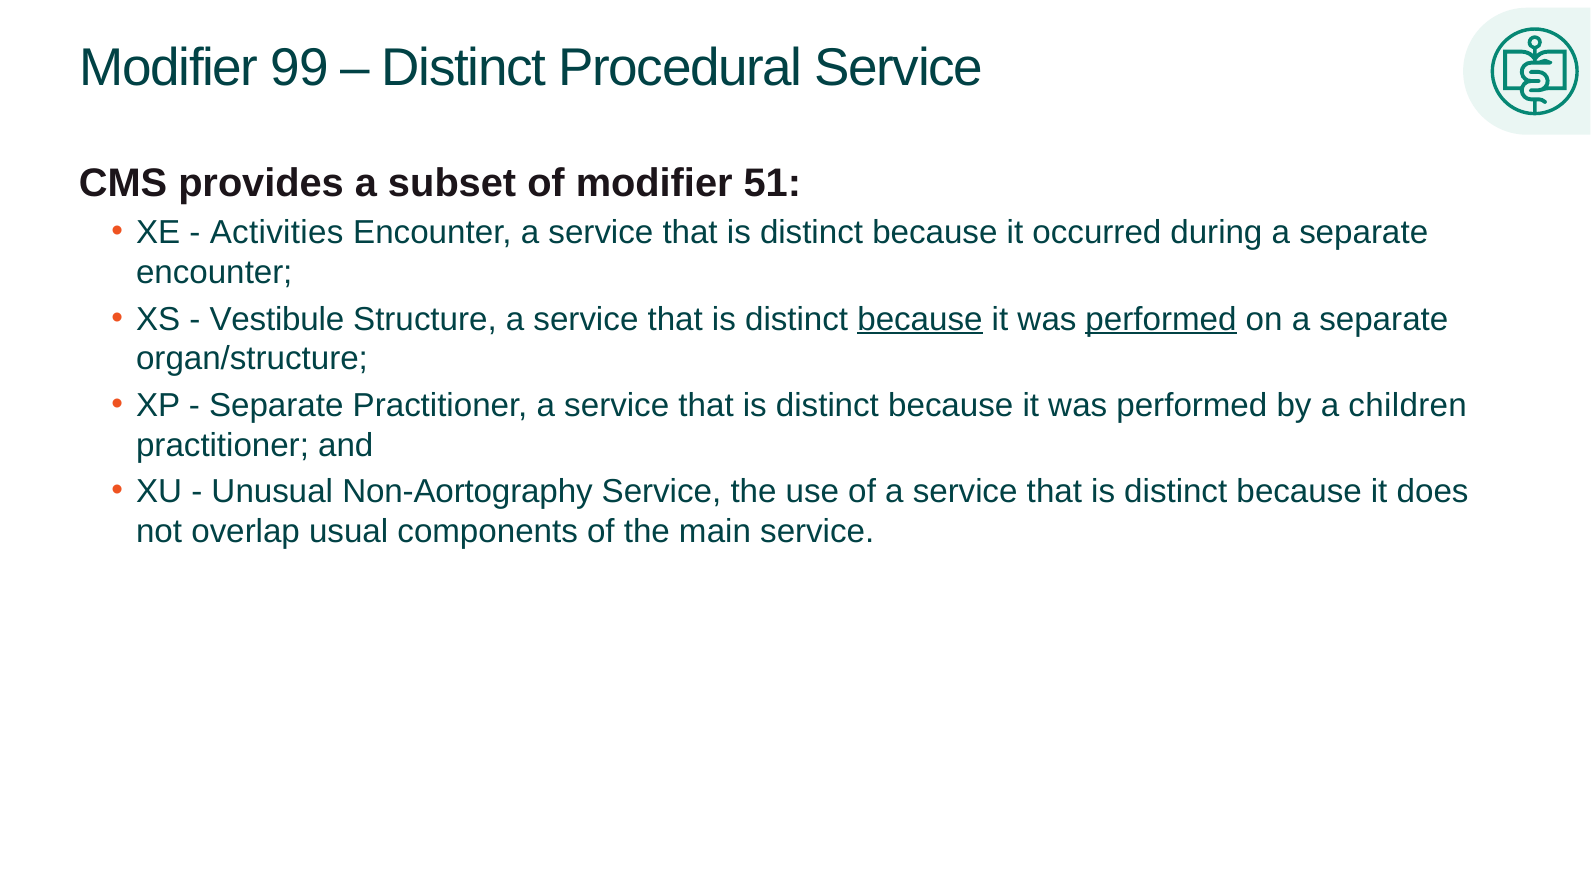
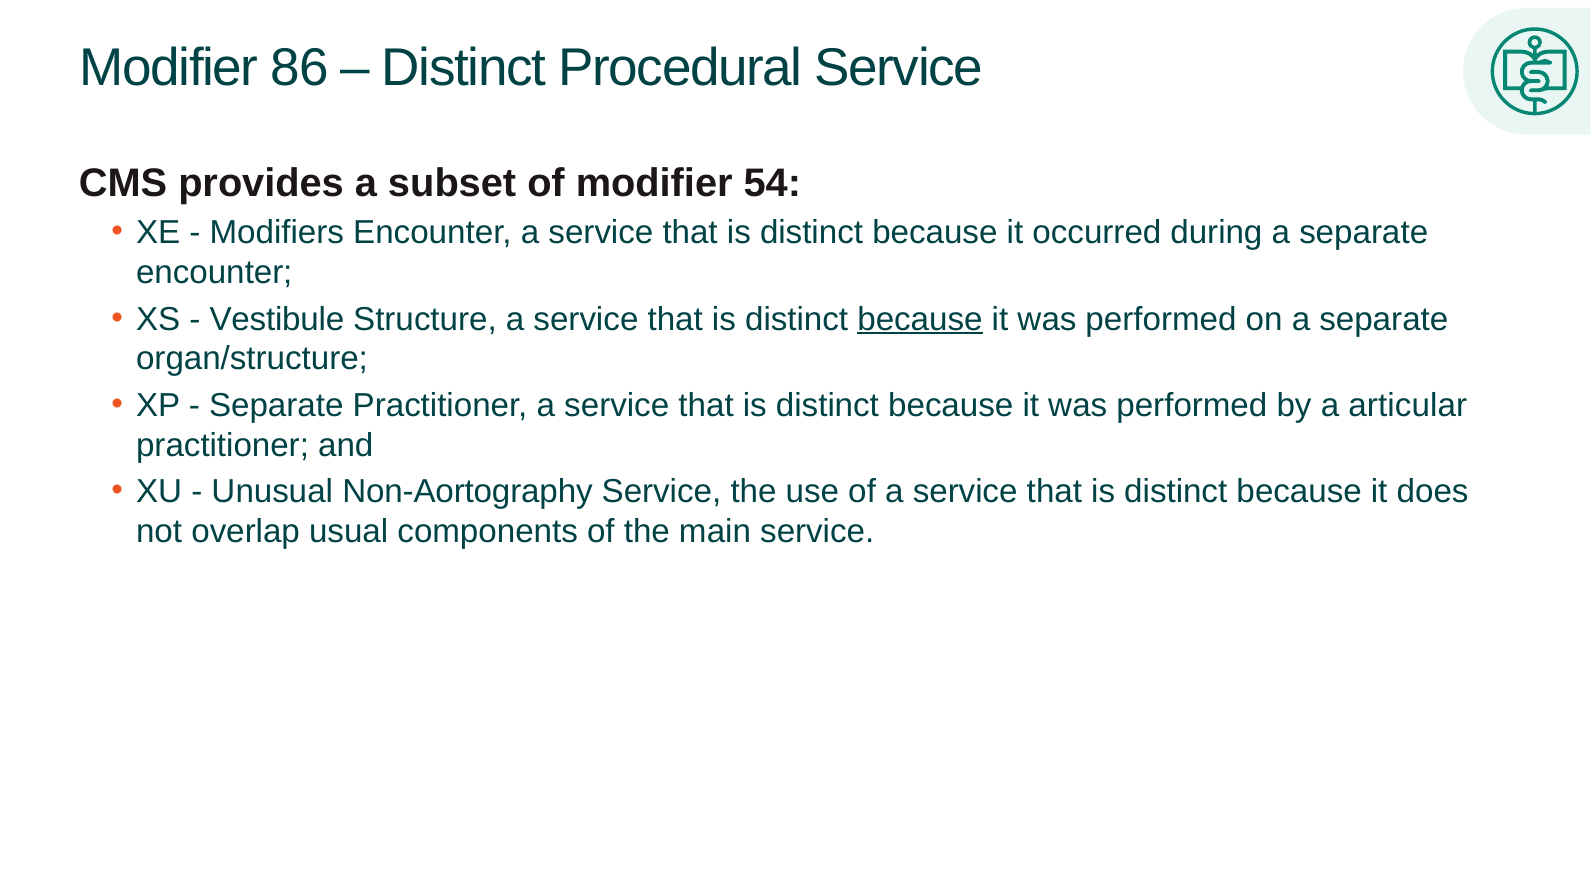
99: 99 -> 86
51: 51 -> 54
Activities: Activities -> Modifiers
performed at (1161, 319) underline: present -> none
children: children -> articular
